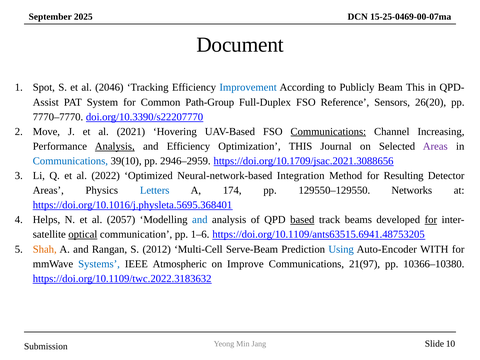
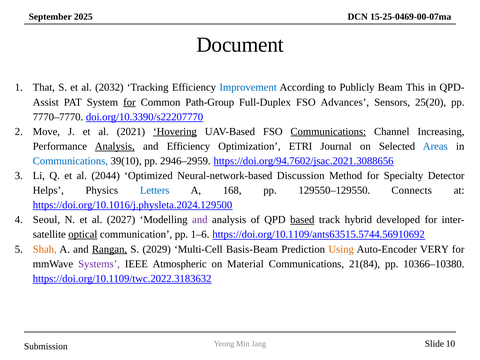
Spot: Spot -> That
2046: 2046 -> 2032
for at (129, 102) underline: none -> present
Reference: Reference -> Advances
26(20: 26(20 -> 25(20
Hovering underline: none -> present
Optimization THIS: THIS -> ETRI
Areas at (435, 146) colour: purple -> blue
https://doi.org/10.1709/jsac.2021.3088656: https://doi.org/10.1709/jsac.2021.3088656 -> https://doi.org/94.7602/jsac.2021.3088656
2022: 2022 -> 2044
Integration: Integration -> Discussion
Resulting: Resulting -> Specialty
Areas at (48, 190): Areas -> Helps
174: 174 -> 168
Networks: Networks -> Connects
https://doi.org/10.1016/j.physleta.5695.368401: https://doi.org/10.1016/j.physleta.5695.368401 -> https://doi.org/10.1016/j.physleta.2024.129500
Helps: Helps -> Seoul
2057: 2057 -> 2027
and at (200, 220) colour: blue -> purple
beams: beams -> hybrid
for at (431, 220) underline: present -> none
https://doi.org/10.1109/ants63515.6941.48753205: https://doi.org/10.1109/ants63515.6941.48753205 -> https://doi.org/10.1109/ants63515.5744.56910692
Rangan underline: none -> present
2012: 2012 -> 2029
Serve-Beam: Serve-Beam -> Basis-Beam
Using colour: blue -> orange
WITH: WITH -> VERY
Systems colour: blue -> purple
Improve: Improve -> Material
21(97: 21(97 -> 21(84
